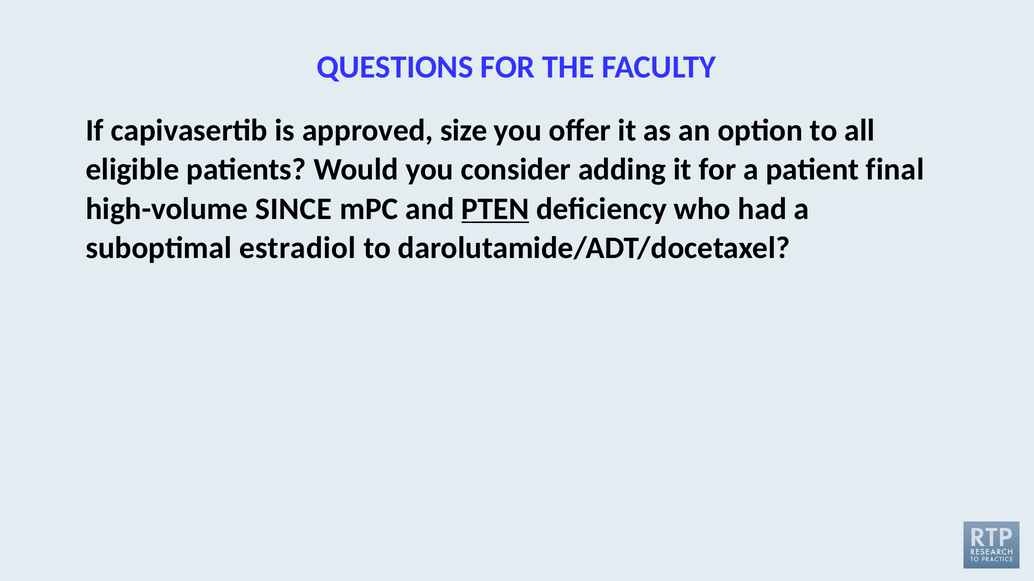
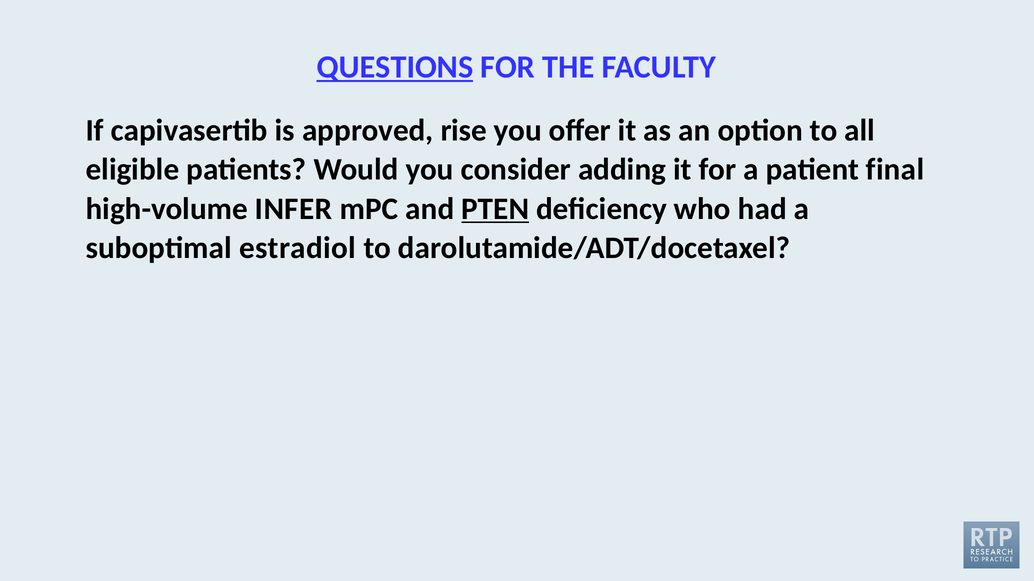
QUESTIONS underline: none -> present
size: size -> rise
SINCE: SINCE -> INFER
